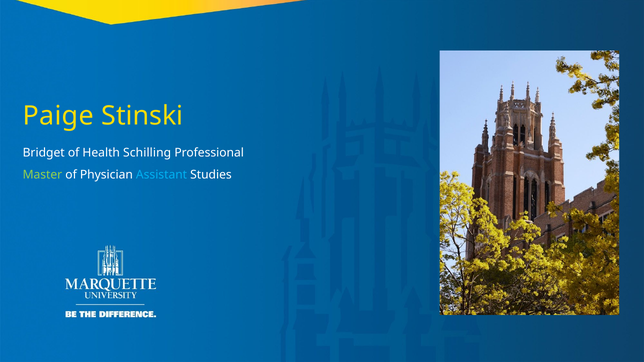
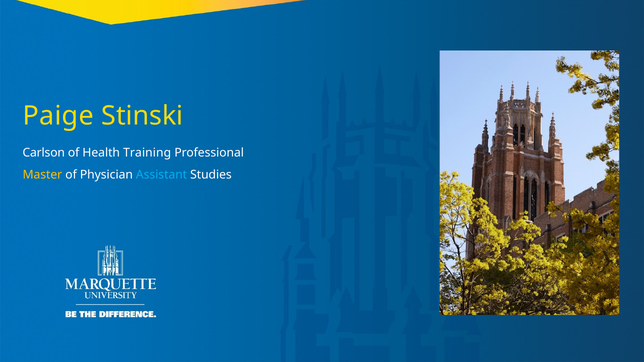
Bridget: Bridget -> Carlson
Schilling: Schilling -> Training
Master colour: light green -> yellow
